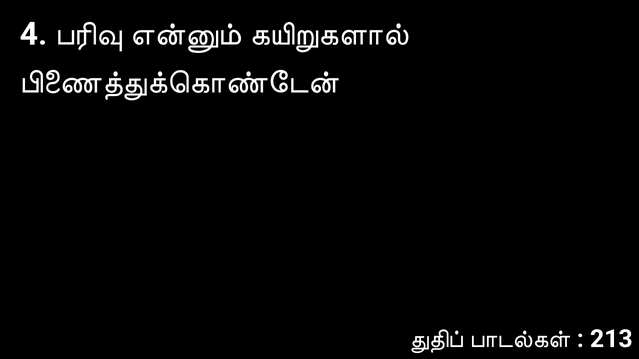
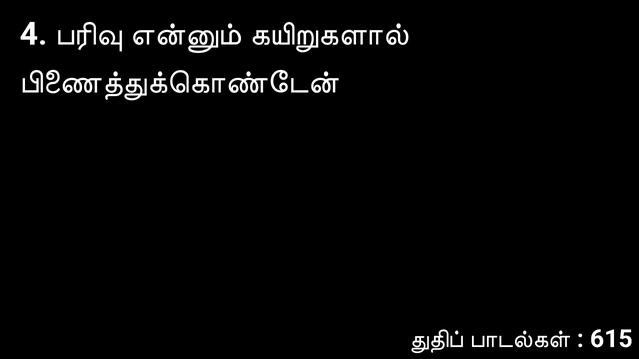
213: 213 -> 615
